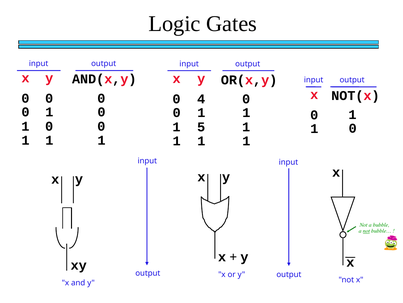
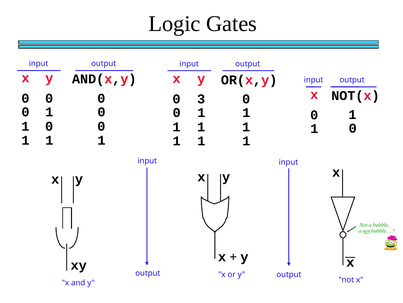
4: 4 -> 3
5 at (201, 127): 5 -> 1
